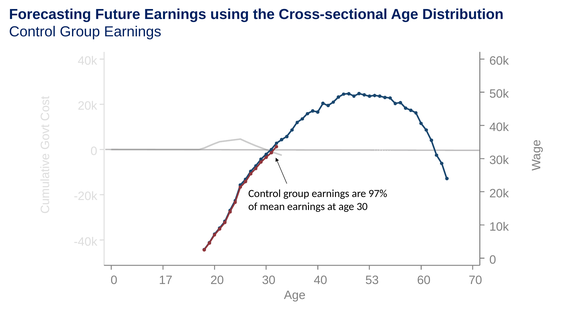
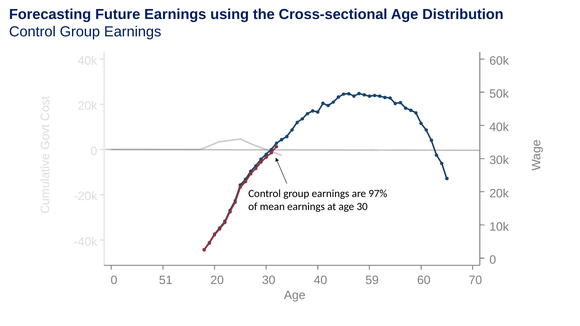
17: 17 -> 51
53: 53 -> 59
